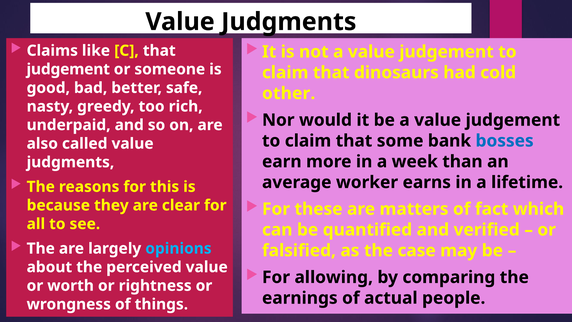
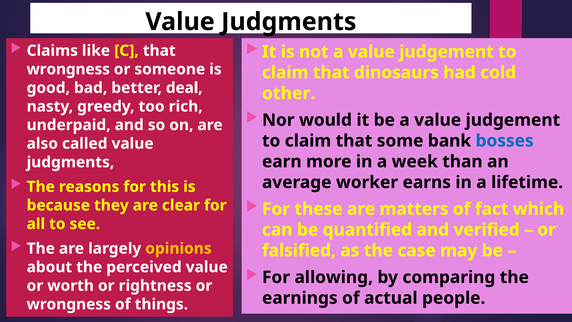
judgement at (68, 69): judgement -> wrongness
safe: safe -> deal
opinions colour: light blue -> yellow
